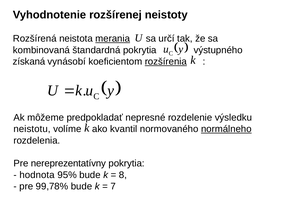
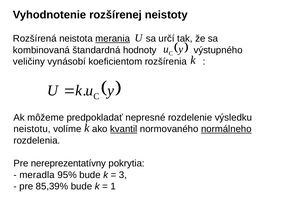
štandardná pokrytia: pokrytia -> hodnoty
získaná: získaná -> veličiny
rozšírenia underline: present -> none
kvantil underline: none -> present
hodnota: hodnota -> meradla
8: 8 -> 3
99,78%: 99,78% -> 85,39%
7: 7 -> 1
